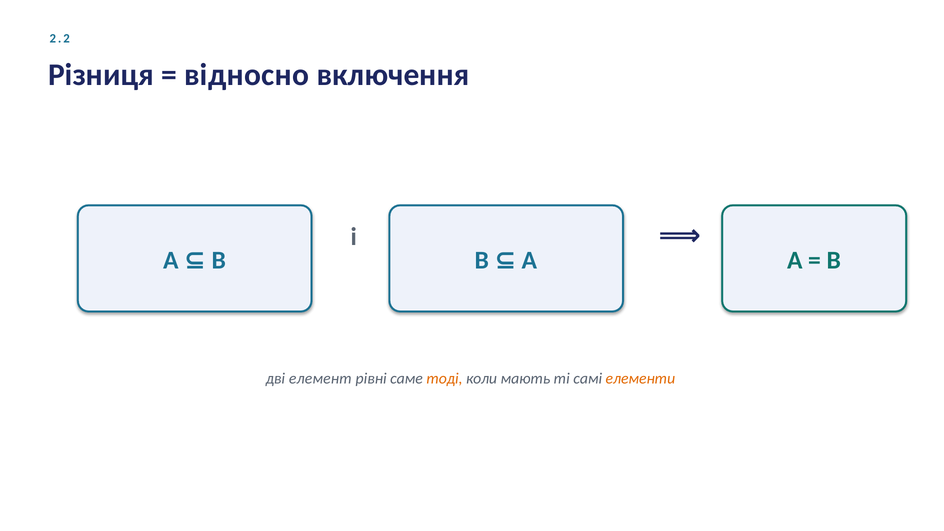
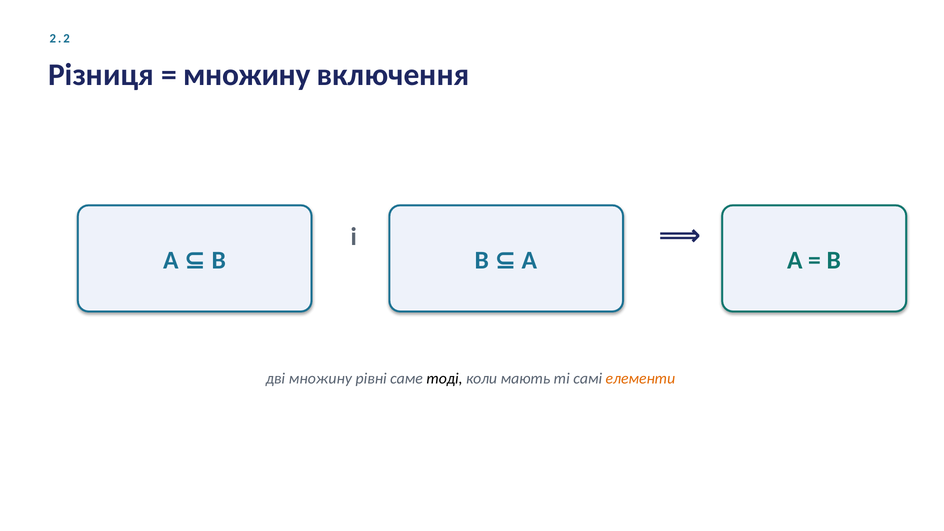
відносно at (247, 75): відносно -> множину
дві елемент: елемент -> множину
тоді colour: orange -> black
